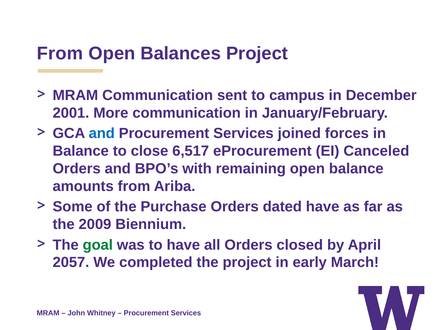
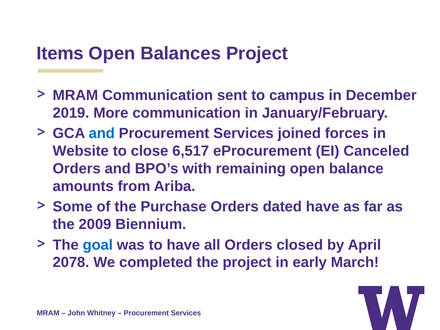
From at (60, 53): From -> Items
2001: 2001 -> 2019
Balance at (81, 151): Balance -> Website
goal colour: green -> blue
2057: 2057 -> 2078
